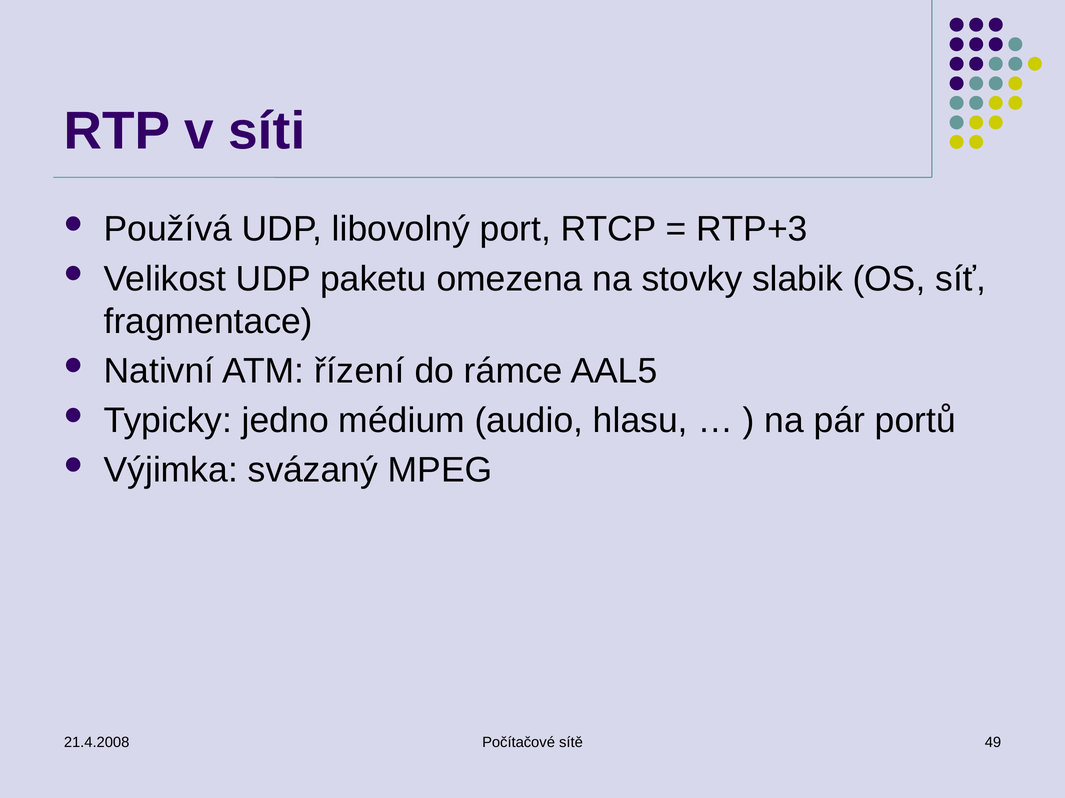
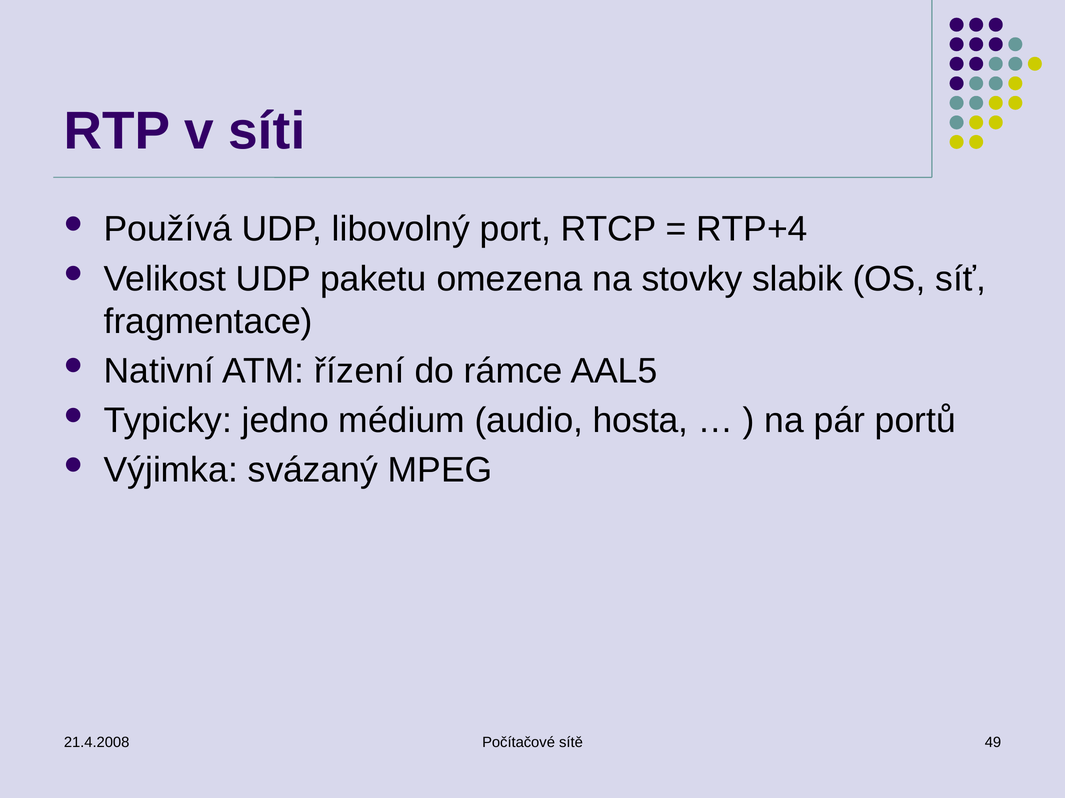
RTP+3: RTP+3 -> RTP+4
hlasu: hlasu -> hosta
